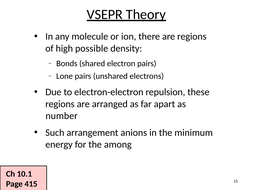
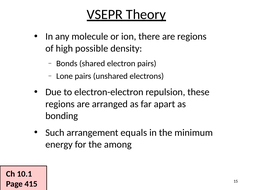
number: number -> bonding
anions: anions -> equals
